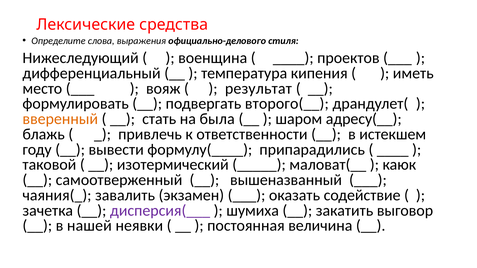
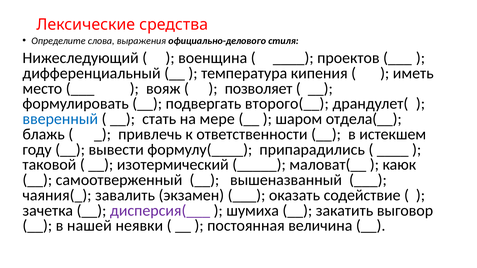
результат: результат -> позволяет
вверенный colour: orange -> blue
была: была -> мере
адресу(__: адресу(__ -> отдела(__
